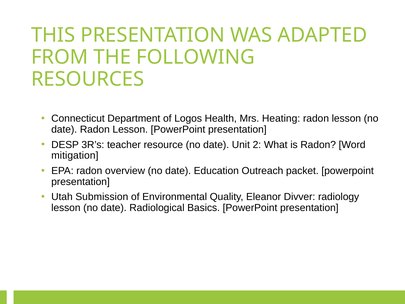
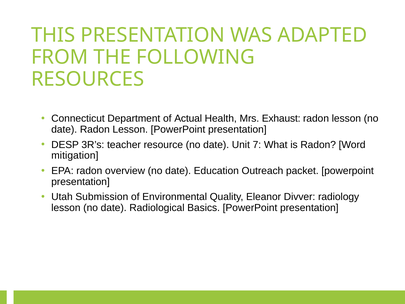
Logos: Logos -> Actual
Heating: Heating -> Exhaust
2: 2 -> 7
